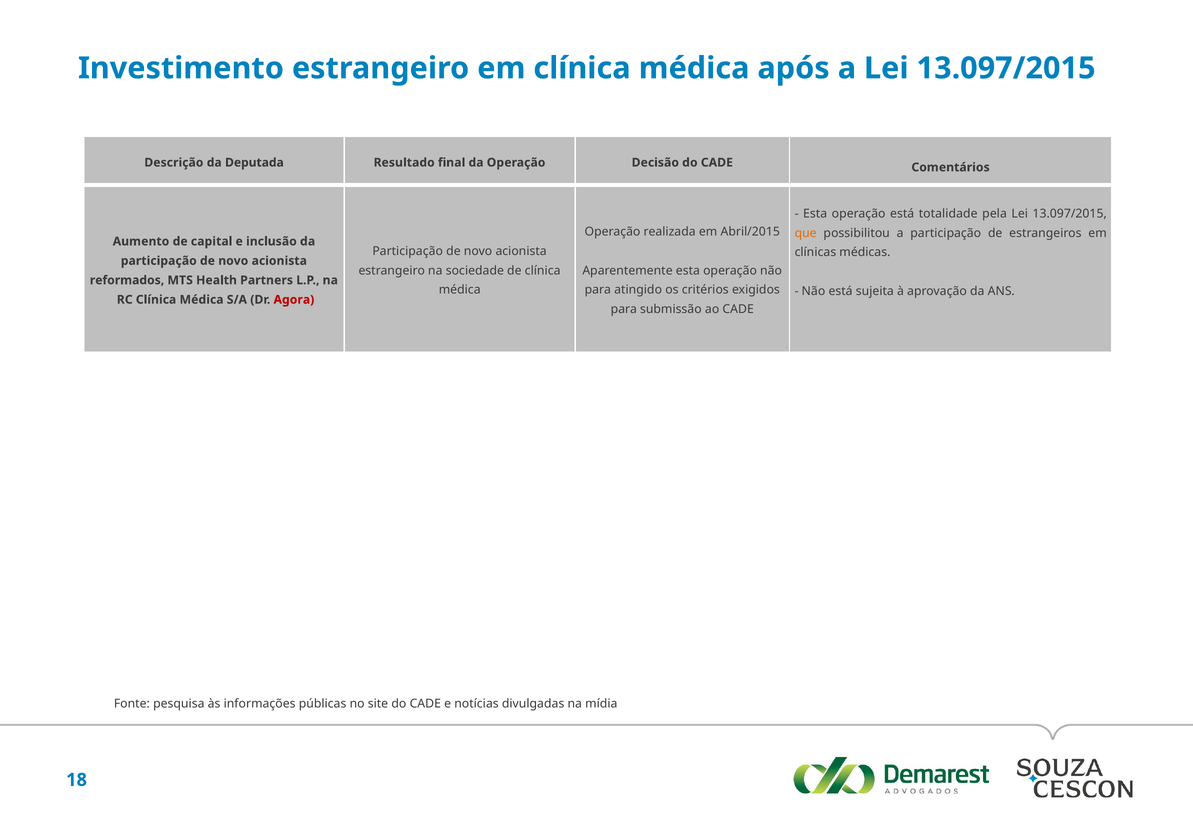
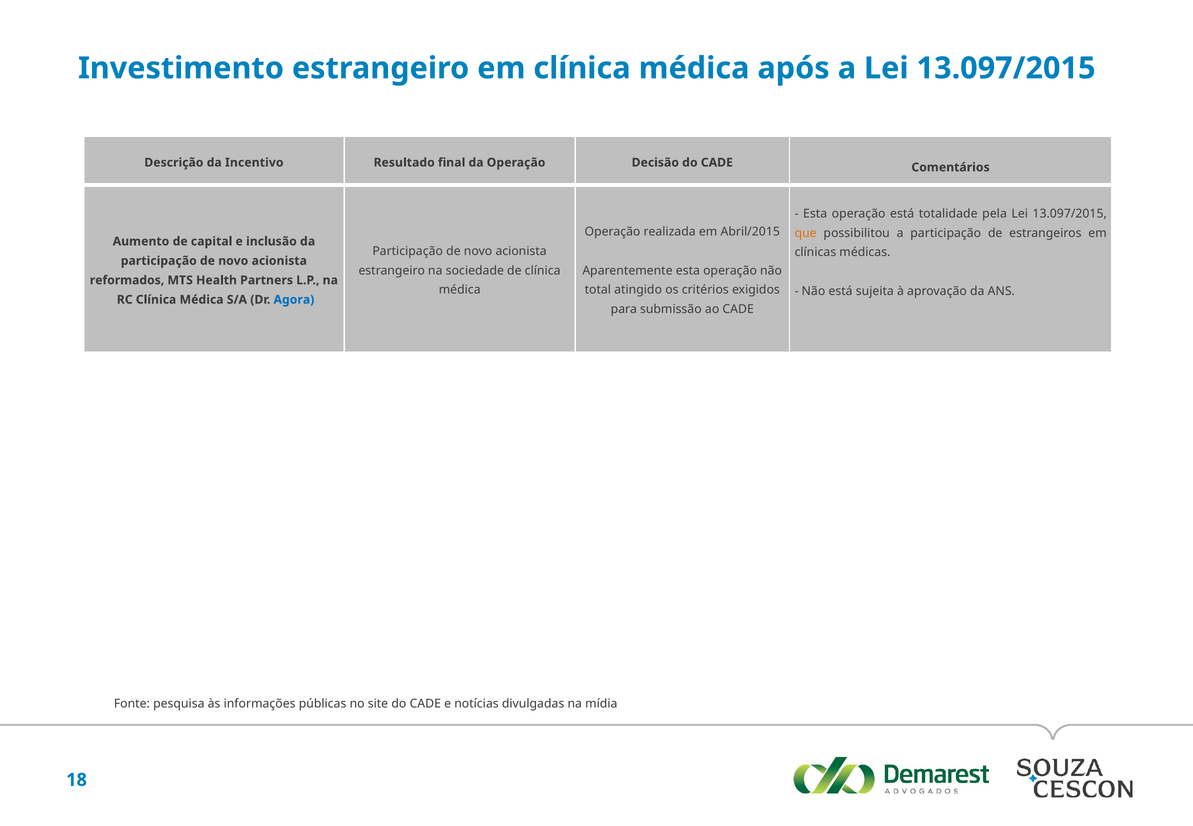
Deputada: Deputada -> Incentivo
para at (598, 290): para -> total
Agora colour: red -> blue
